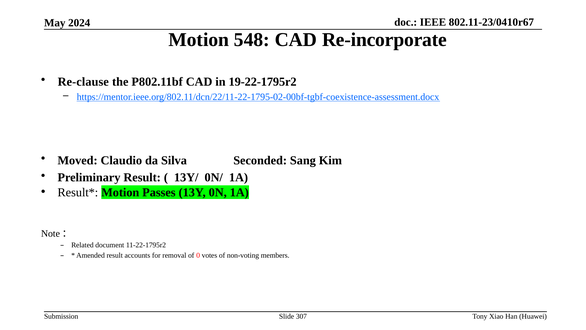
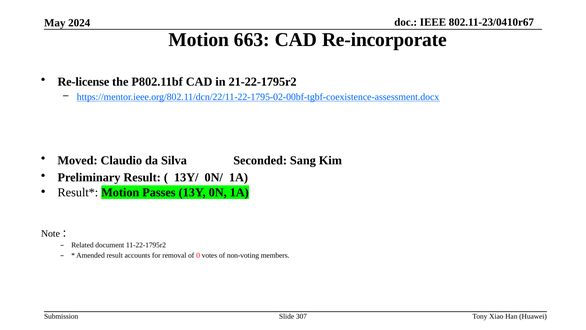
548: 548 -> 663
Re-clause: Re-clause -> Re-license
19-22-1795r2: 19-22-1795r2 -> 21-22-1795r2
